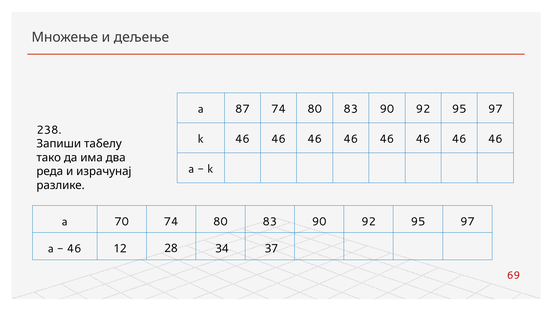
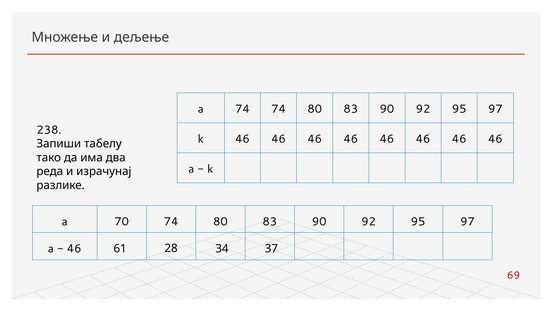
a 87: 87 -> 74
12: 12 -> 61
